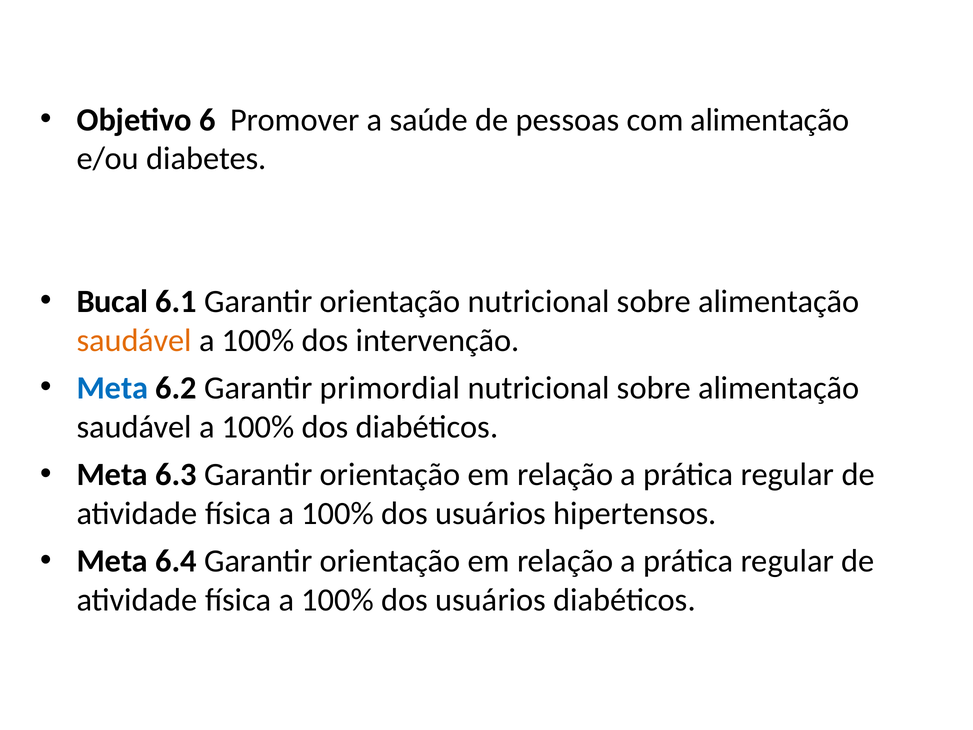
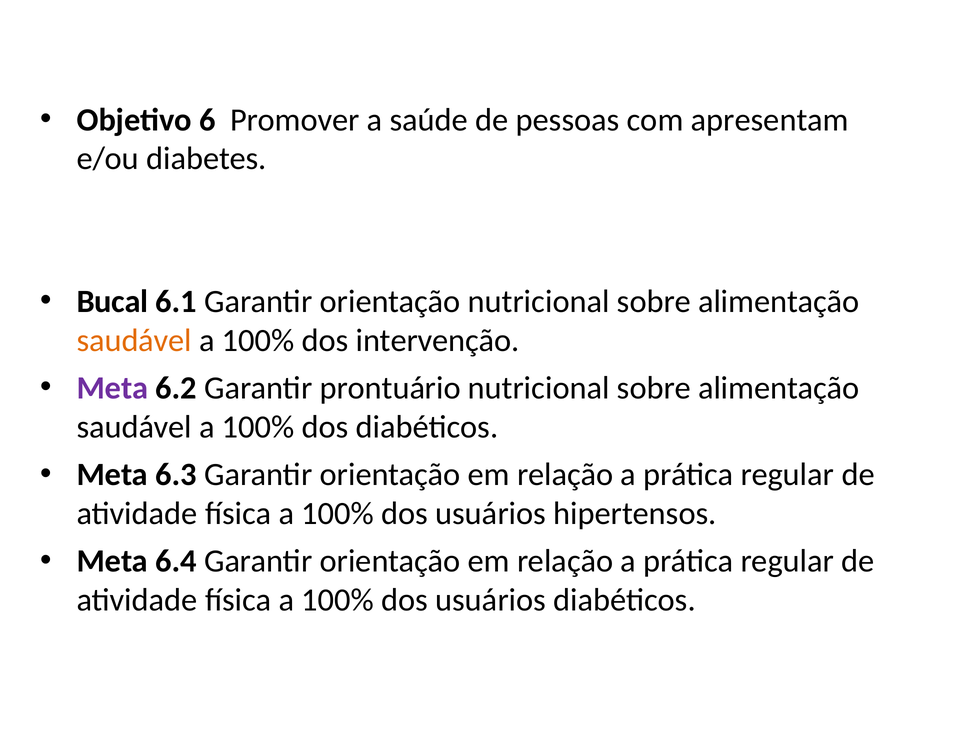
com alimentação: alimentação -> apresentam
Meta at (112, 388) colour: blue -> purple
primordial: primordial -> prontuário
